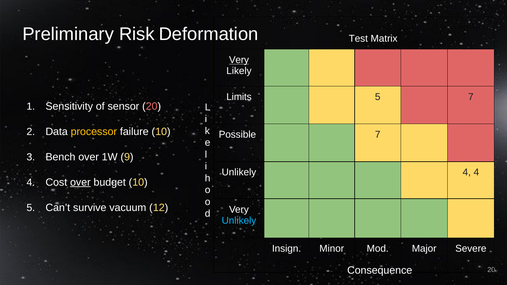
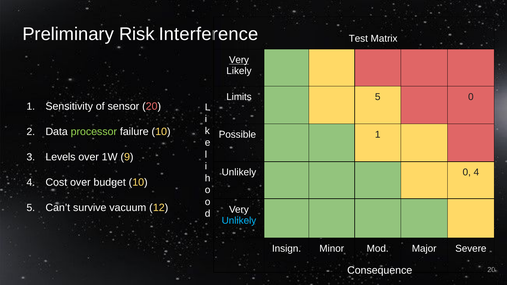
Deformation: Deformation -> Interference
5 7: 7 -> 0
processor colour: yellow -> light green
Possible 7: 7 -> 1
Bench: Bench -> Levels
Unlikely 4: 4 -> 0
over at (80, 182) underline: present -> none
